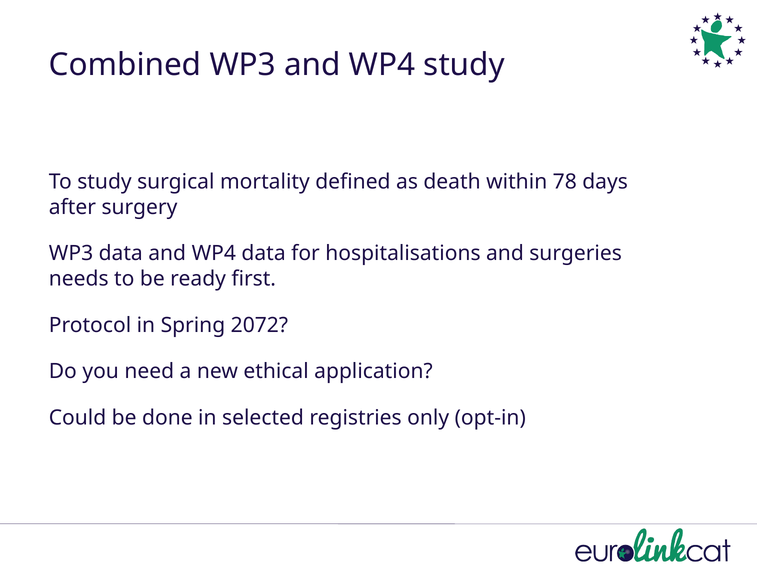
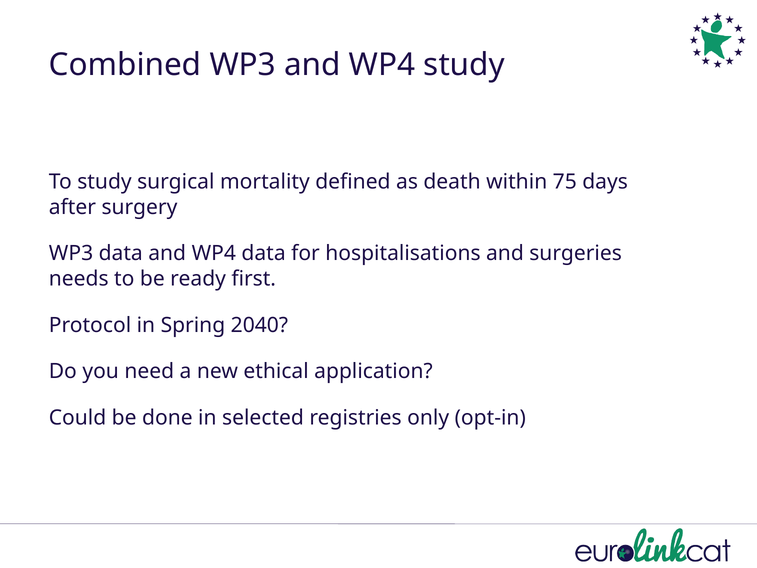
78: 78 -> 75
2072: 2072 -> 2040
